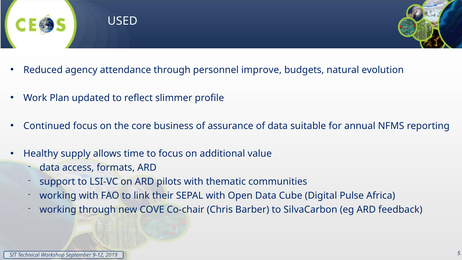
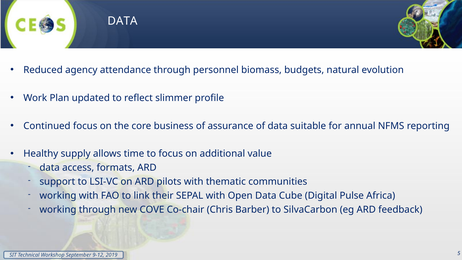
USED at (122, 21): USED -> DATA
improve: improve -> biomass
